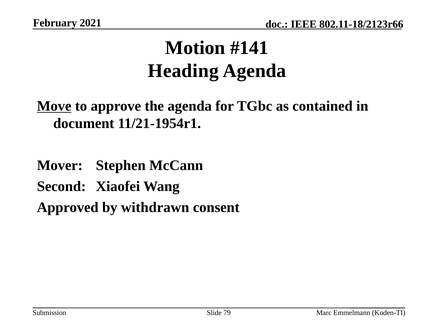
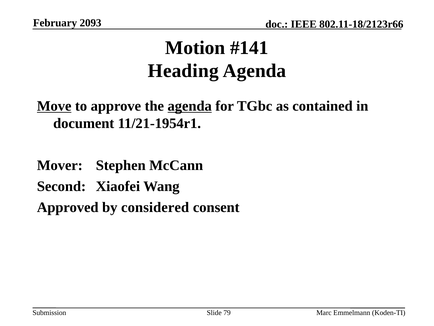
2021: 2021 -> 2093
agenda at (190, 106) underline: none -> present
withdrawn: withdrawn -> considered
